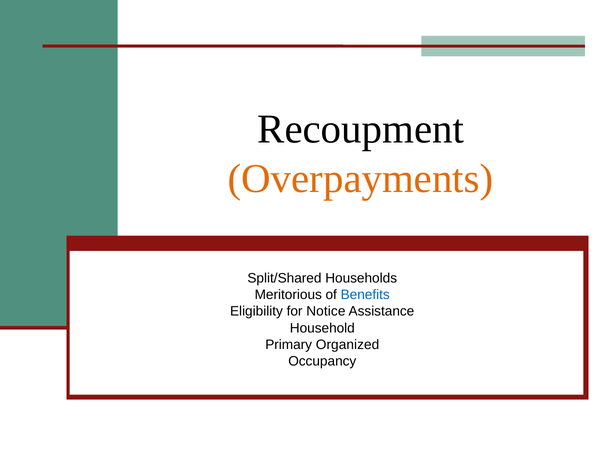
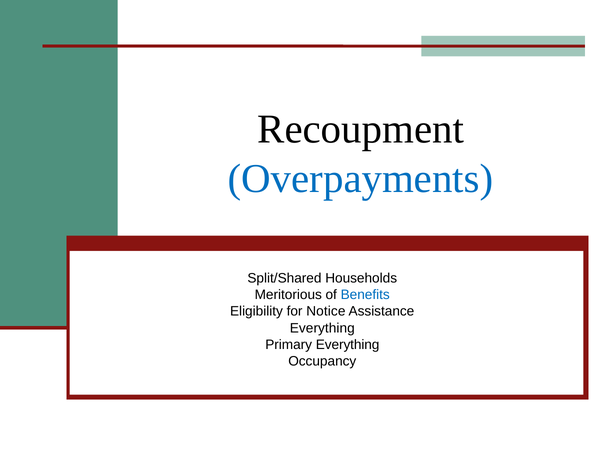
Overpayments colour: orange -> blue
Household at (322, 328): Household -> Everything
Primary Organized: Organized -> Everything
